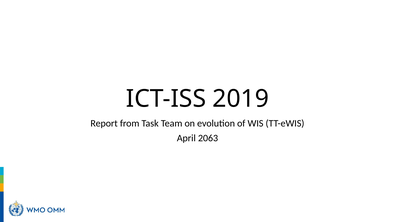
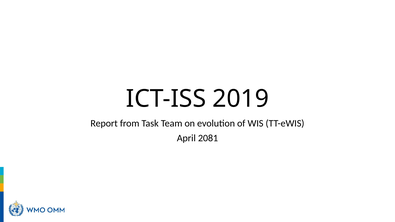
2063: 2063 -> 2081
